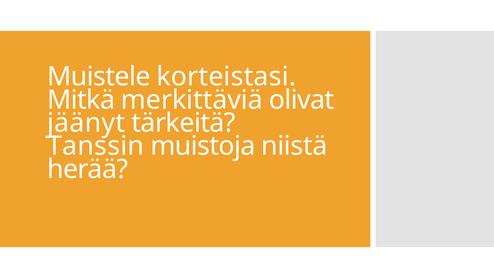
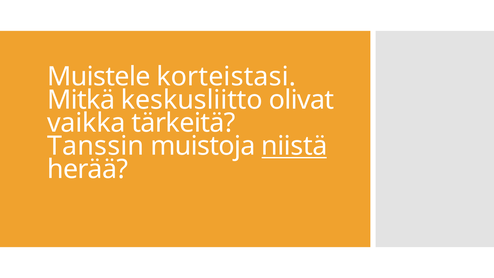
merkittäviä: merkittäviä -> keskusliitto
jäänyt: jäänyt -> vaikka
niistä underline: none -> present
